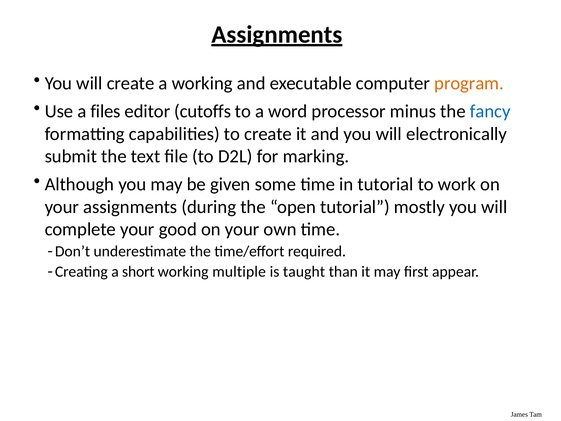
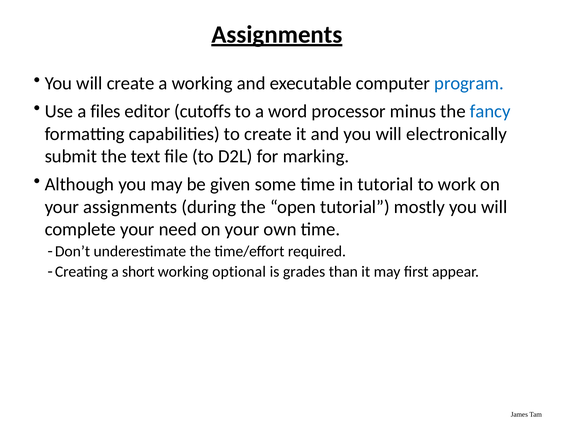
program colour: orange -> blue
good: good -> need
multiple: multiple -> optional
taught: taught -> grades
